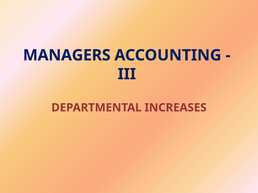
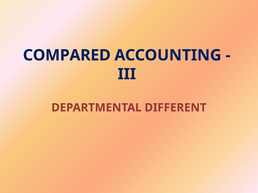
MANAGERS: MANAGERS -> COMPARED
INCREASES: INCREASES -> DIFFERENT
